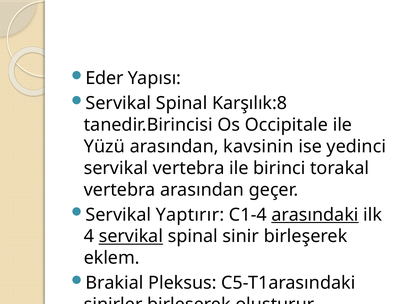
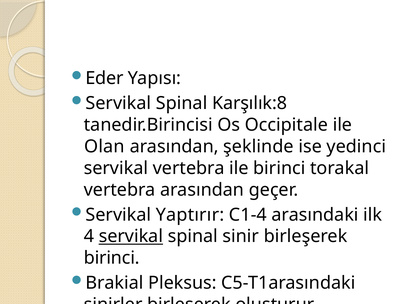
Yüzü: Yüzü -> Olan
kavsinin: kavsinin -> şeklinde
arasındaki underline: present -> none
eklem at (112, 258): eklem -> birinci
